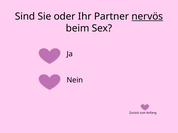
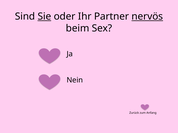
Sie underline: none -> present
